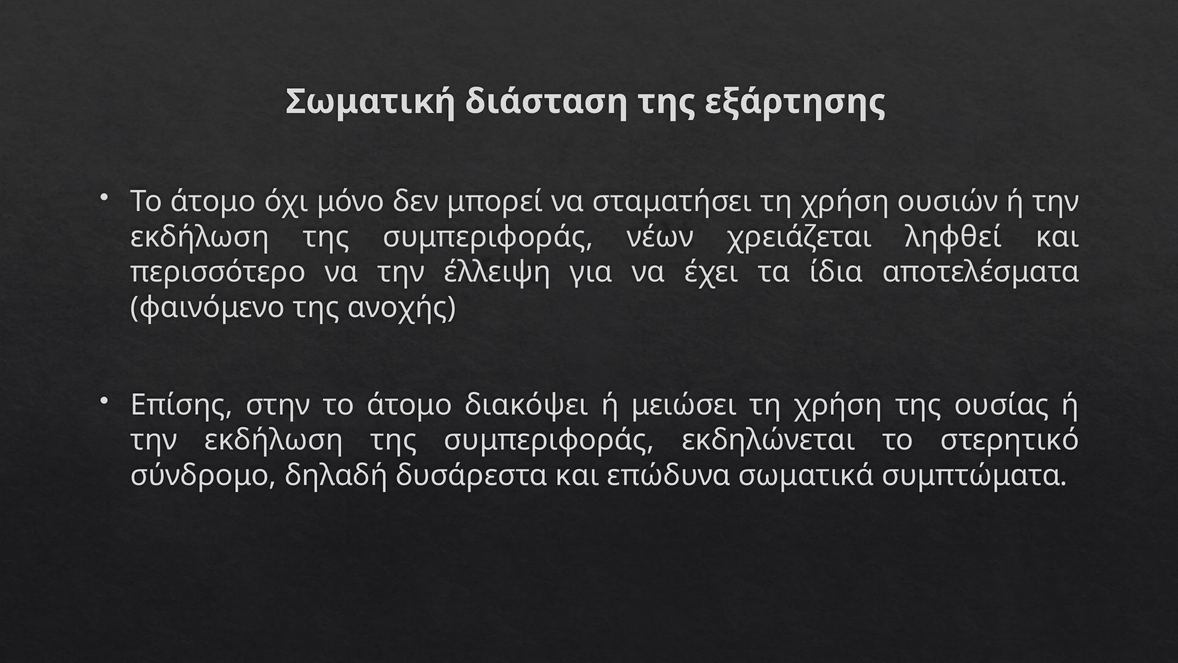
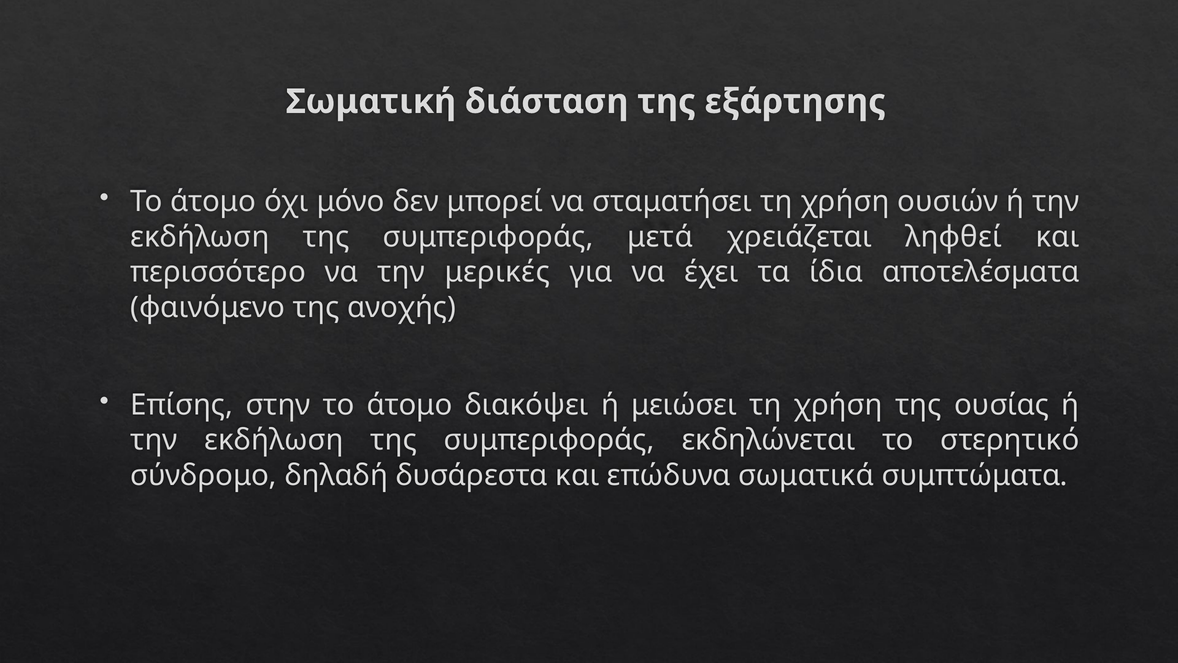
νέων: νέων -> μετά
έλλειψη: έλλειψη -> μερικές
